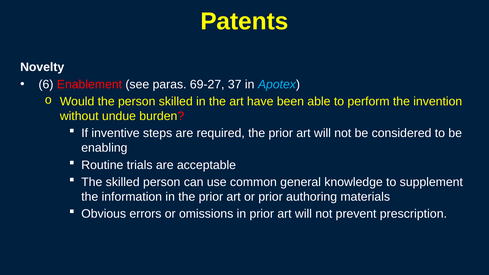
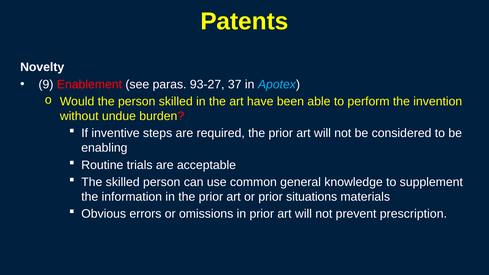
6: 6 -> 9
69-27: 69-27 -> 93-27
authoring: authoring -> situations
